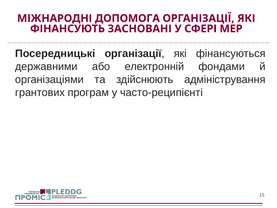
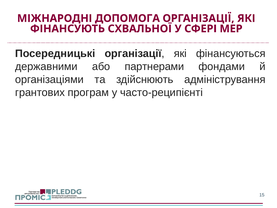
ЗАСНОВАНІ: ЗАСНОВАНІ -> СХВАЛЬНОЇ
електронній: електронній -> партнерами
